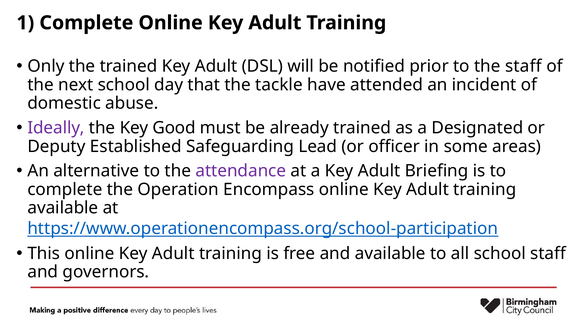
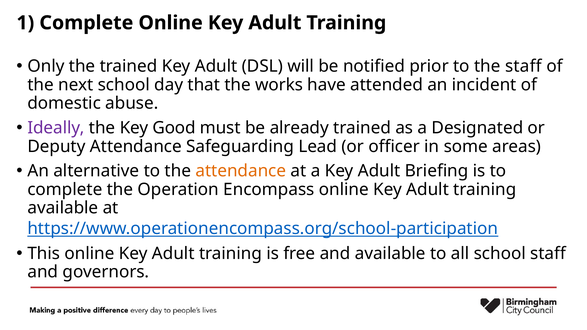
tackle: tackle -> works
Deputy Established: Established -> Attendance
attendance at (241, 171) colour: purple -> orange
